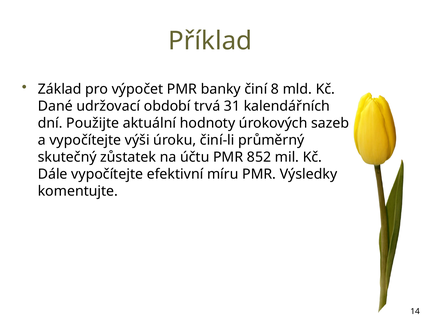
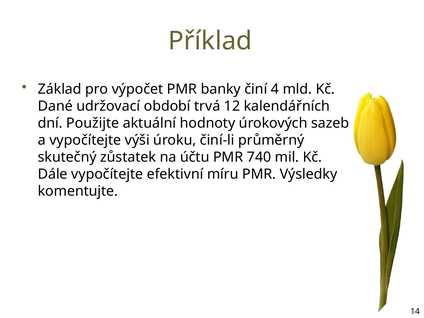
8: 8 -> 4
31: 31 -> 12
852: 852 -> 740
